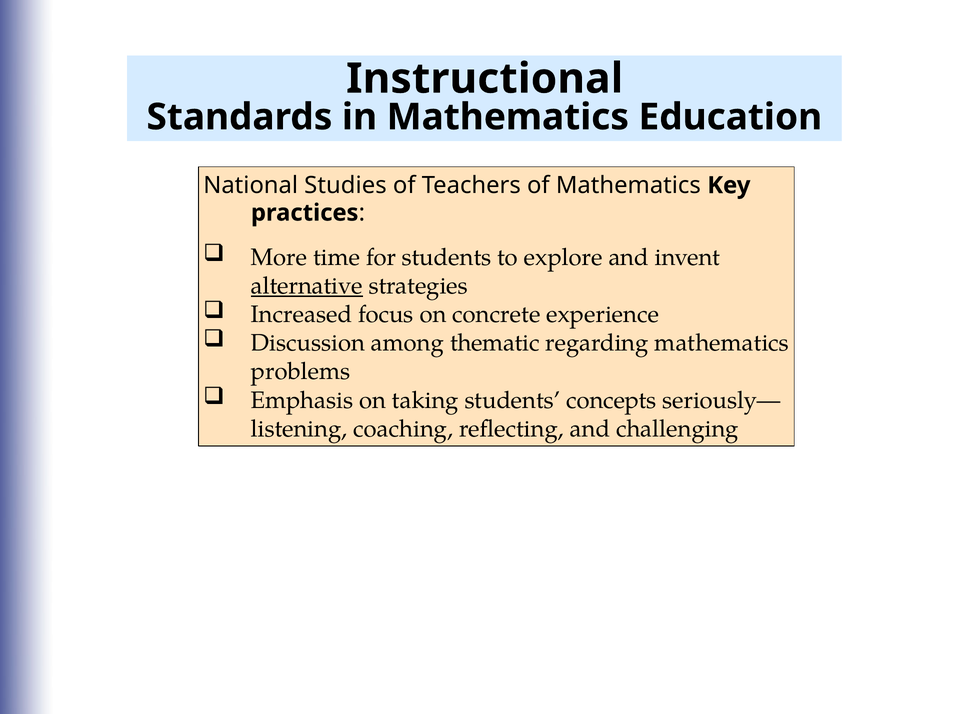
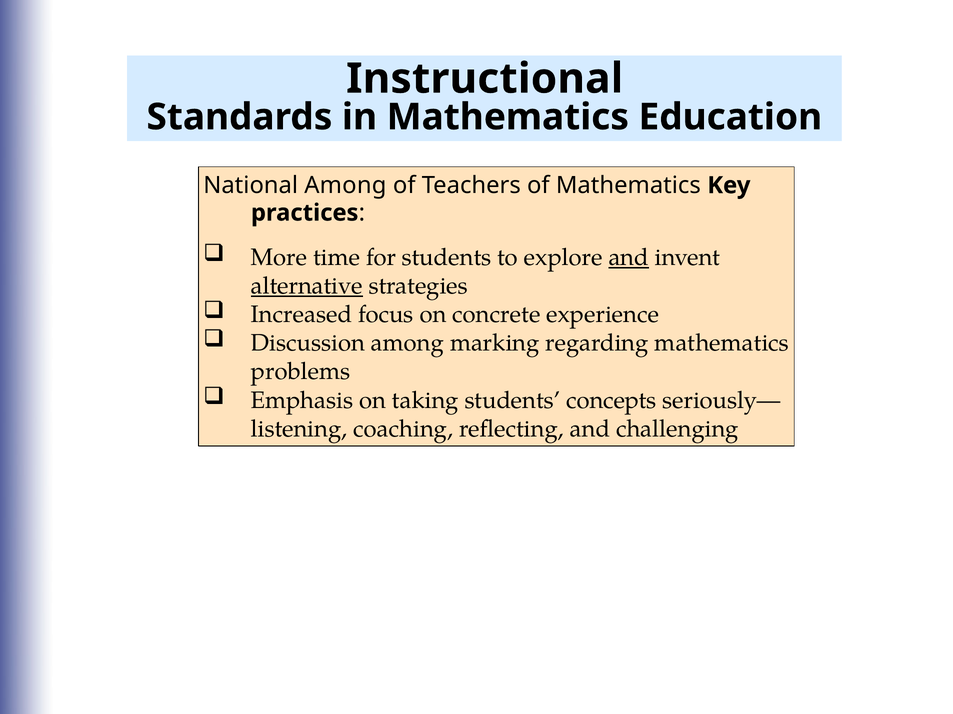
National Studies: Studies -> Among
and at (629, 258) underline: none -> present
thematic: thematic -> marking
